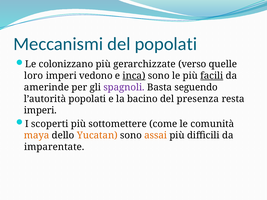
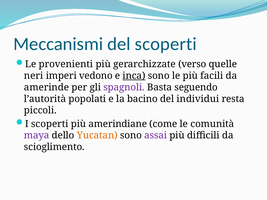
del popolati: popolati -> scoperti
colonizzano: colonizzano -> provenienti
loro: loro -> neri
facili underline: present -> none
presenza: presenza -> individui
imperi at (40, 111): imperi -> piccoli
sottomettere: sottomettere -> amerindiane
maya colour: orange -> purple
assai colour: orange -> purple
imparentate: imparentate -> scioglimento
